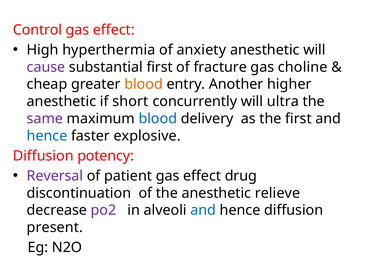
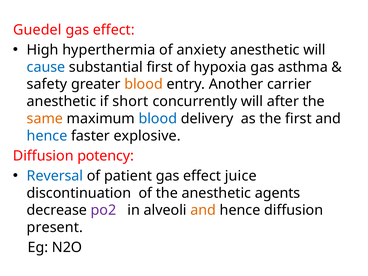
Control: Control -> Guedel
cause colour: purple -> blue
fracture: fracture -> hypoxia
choline: choline -> asthma
cheap: cheap -> safety
higher: higher -> carrier
ultra: ultra -> after
same colour: purple -> orange
Reversal colour: purple -> blue
drug: drug -> juice
relieve: relieve -> agents
and at (203, 210) colour: blue -> orange
